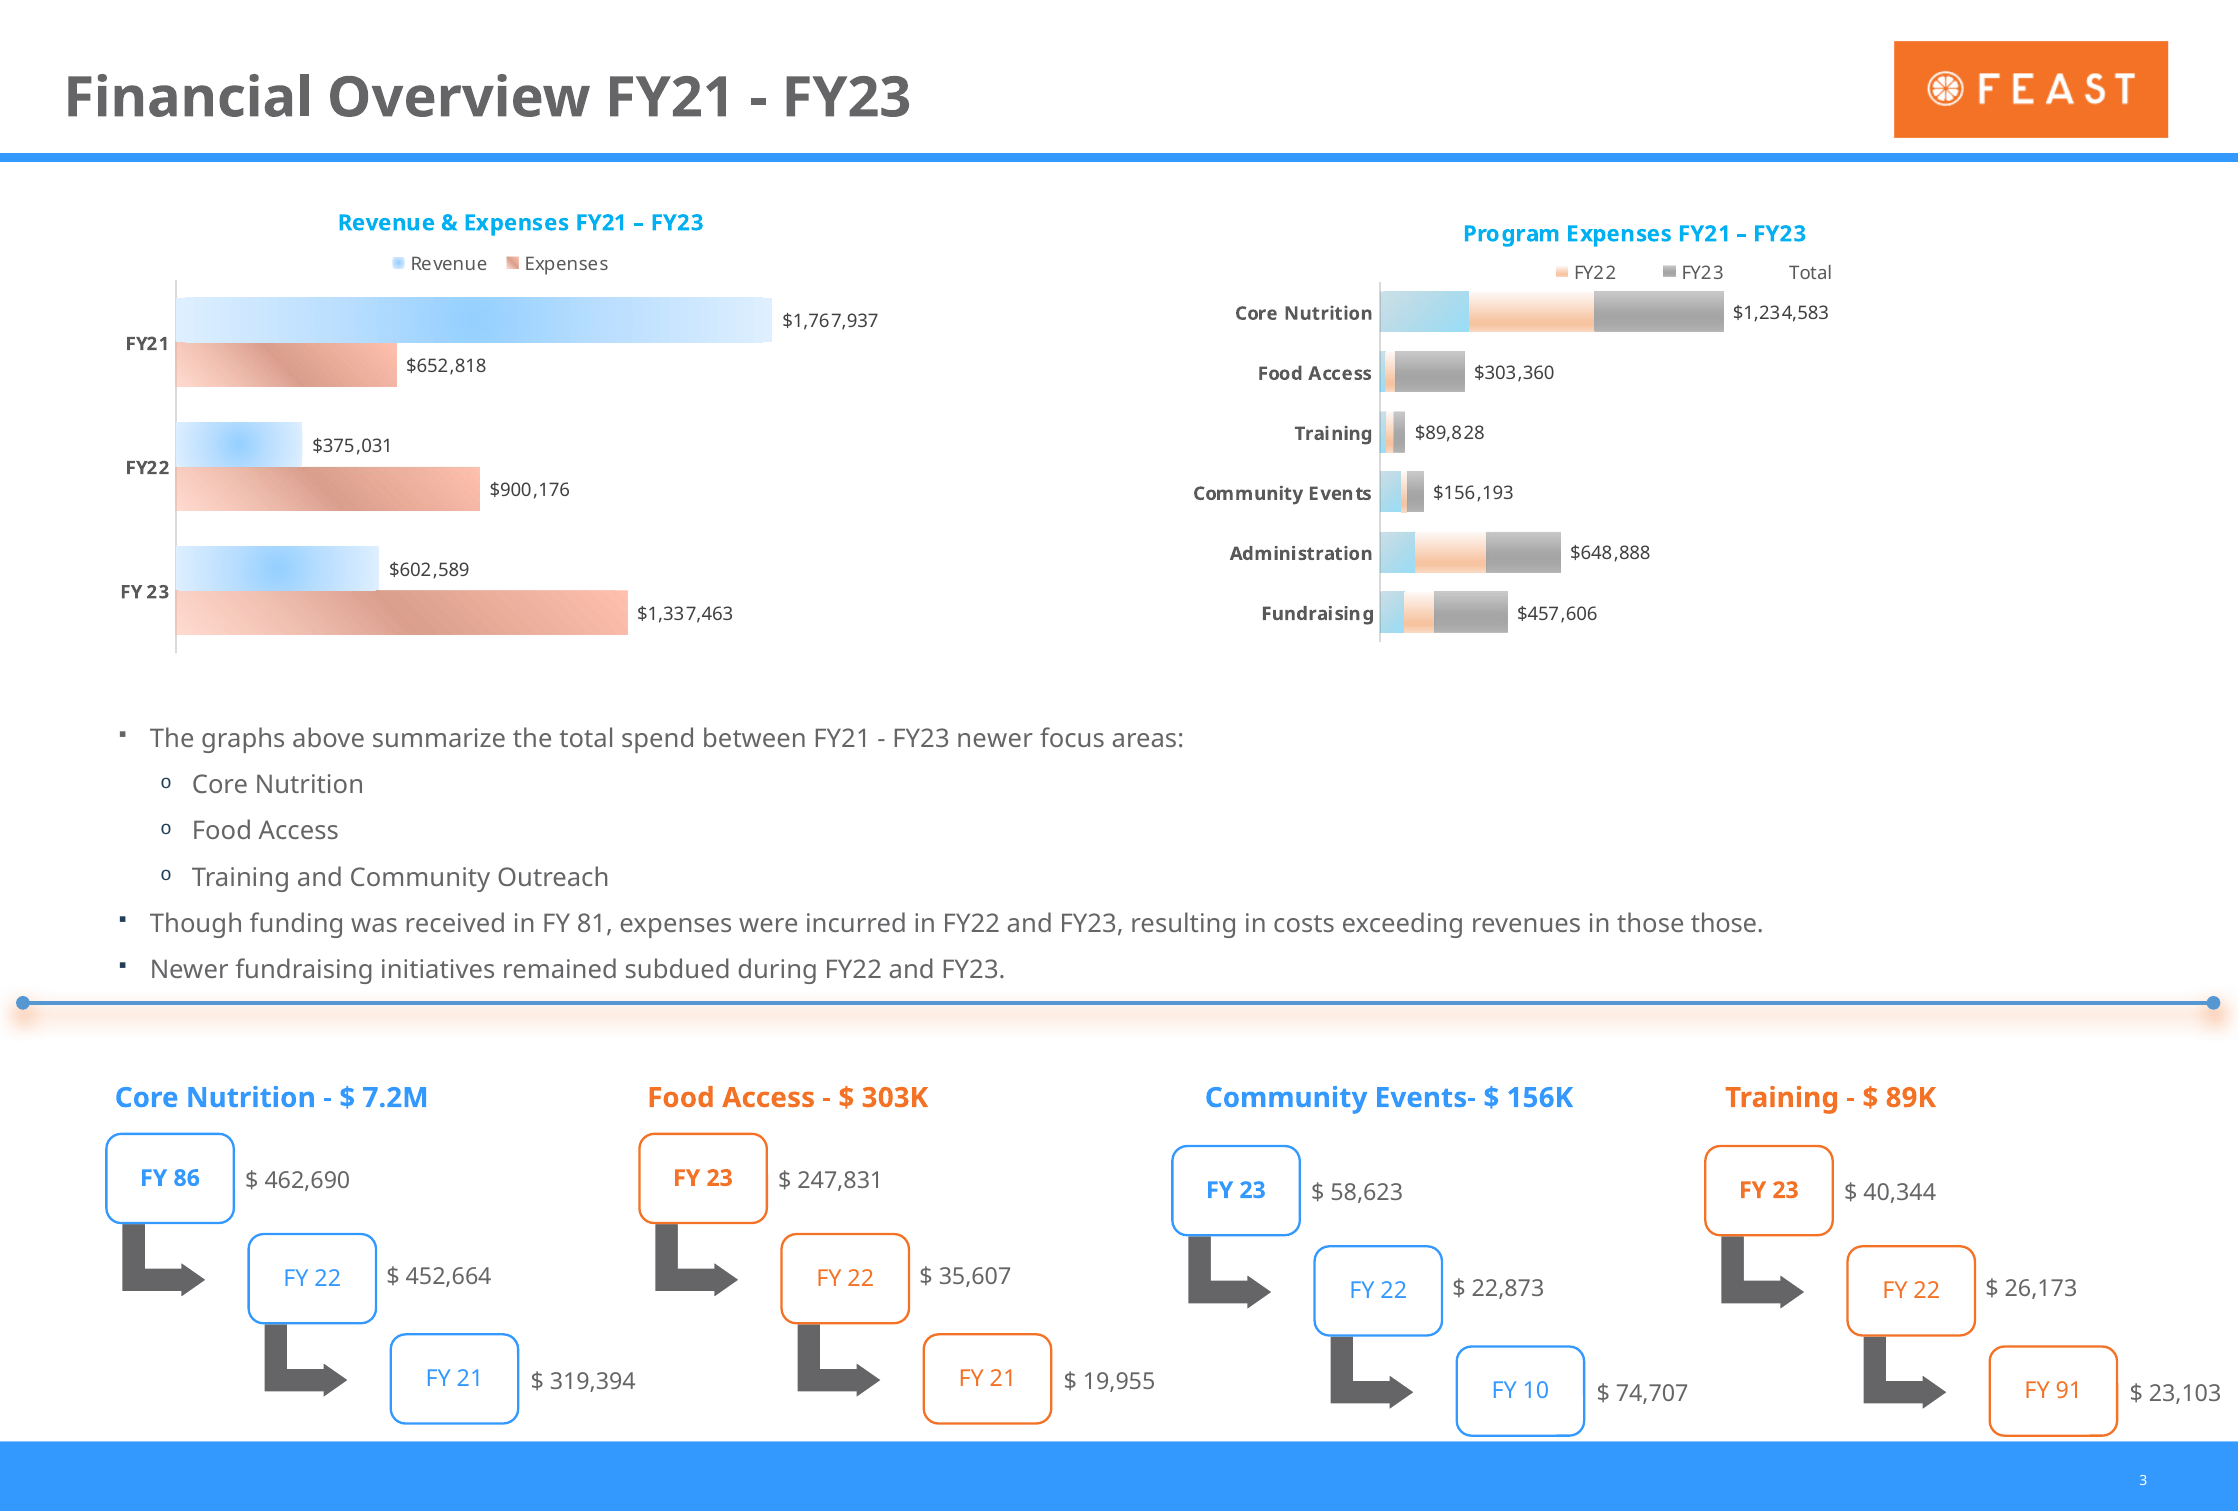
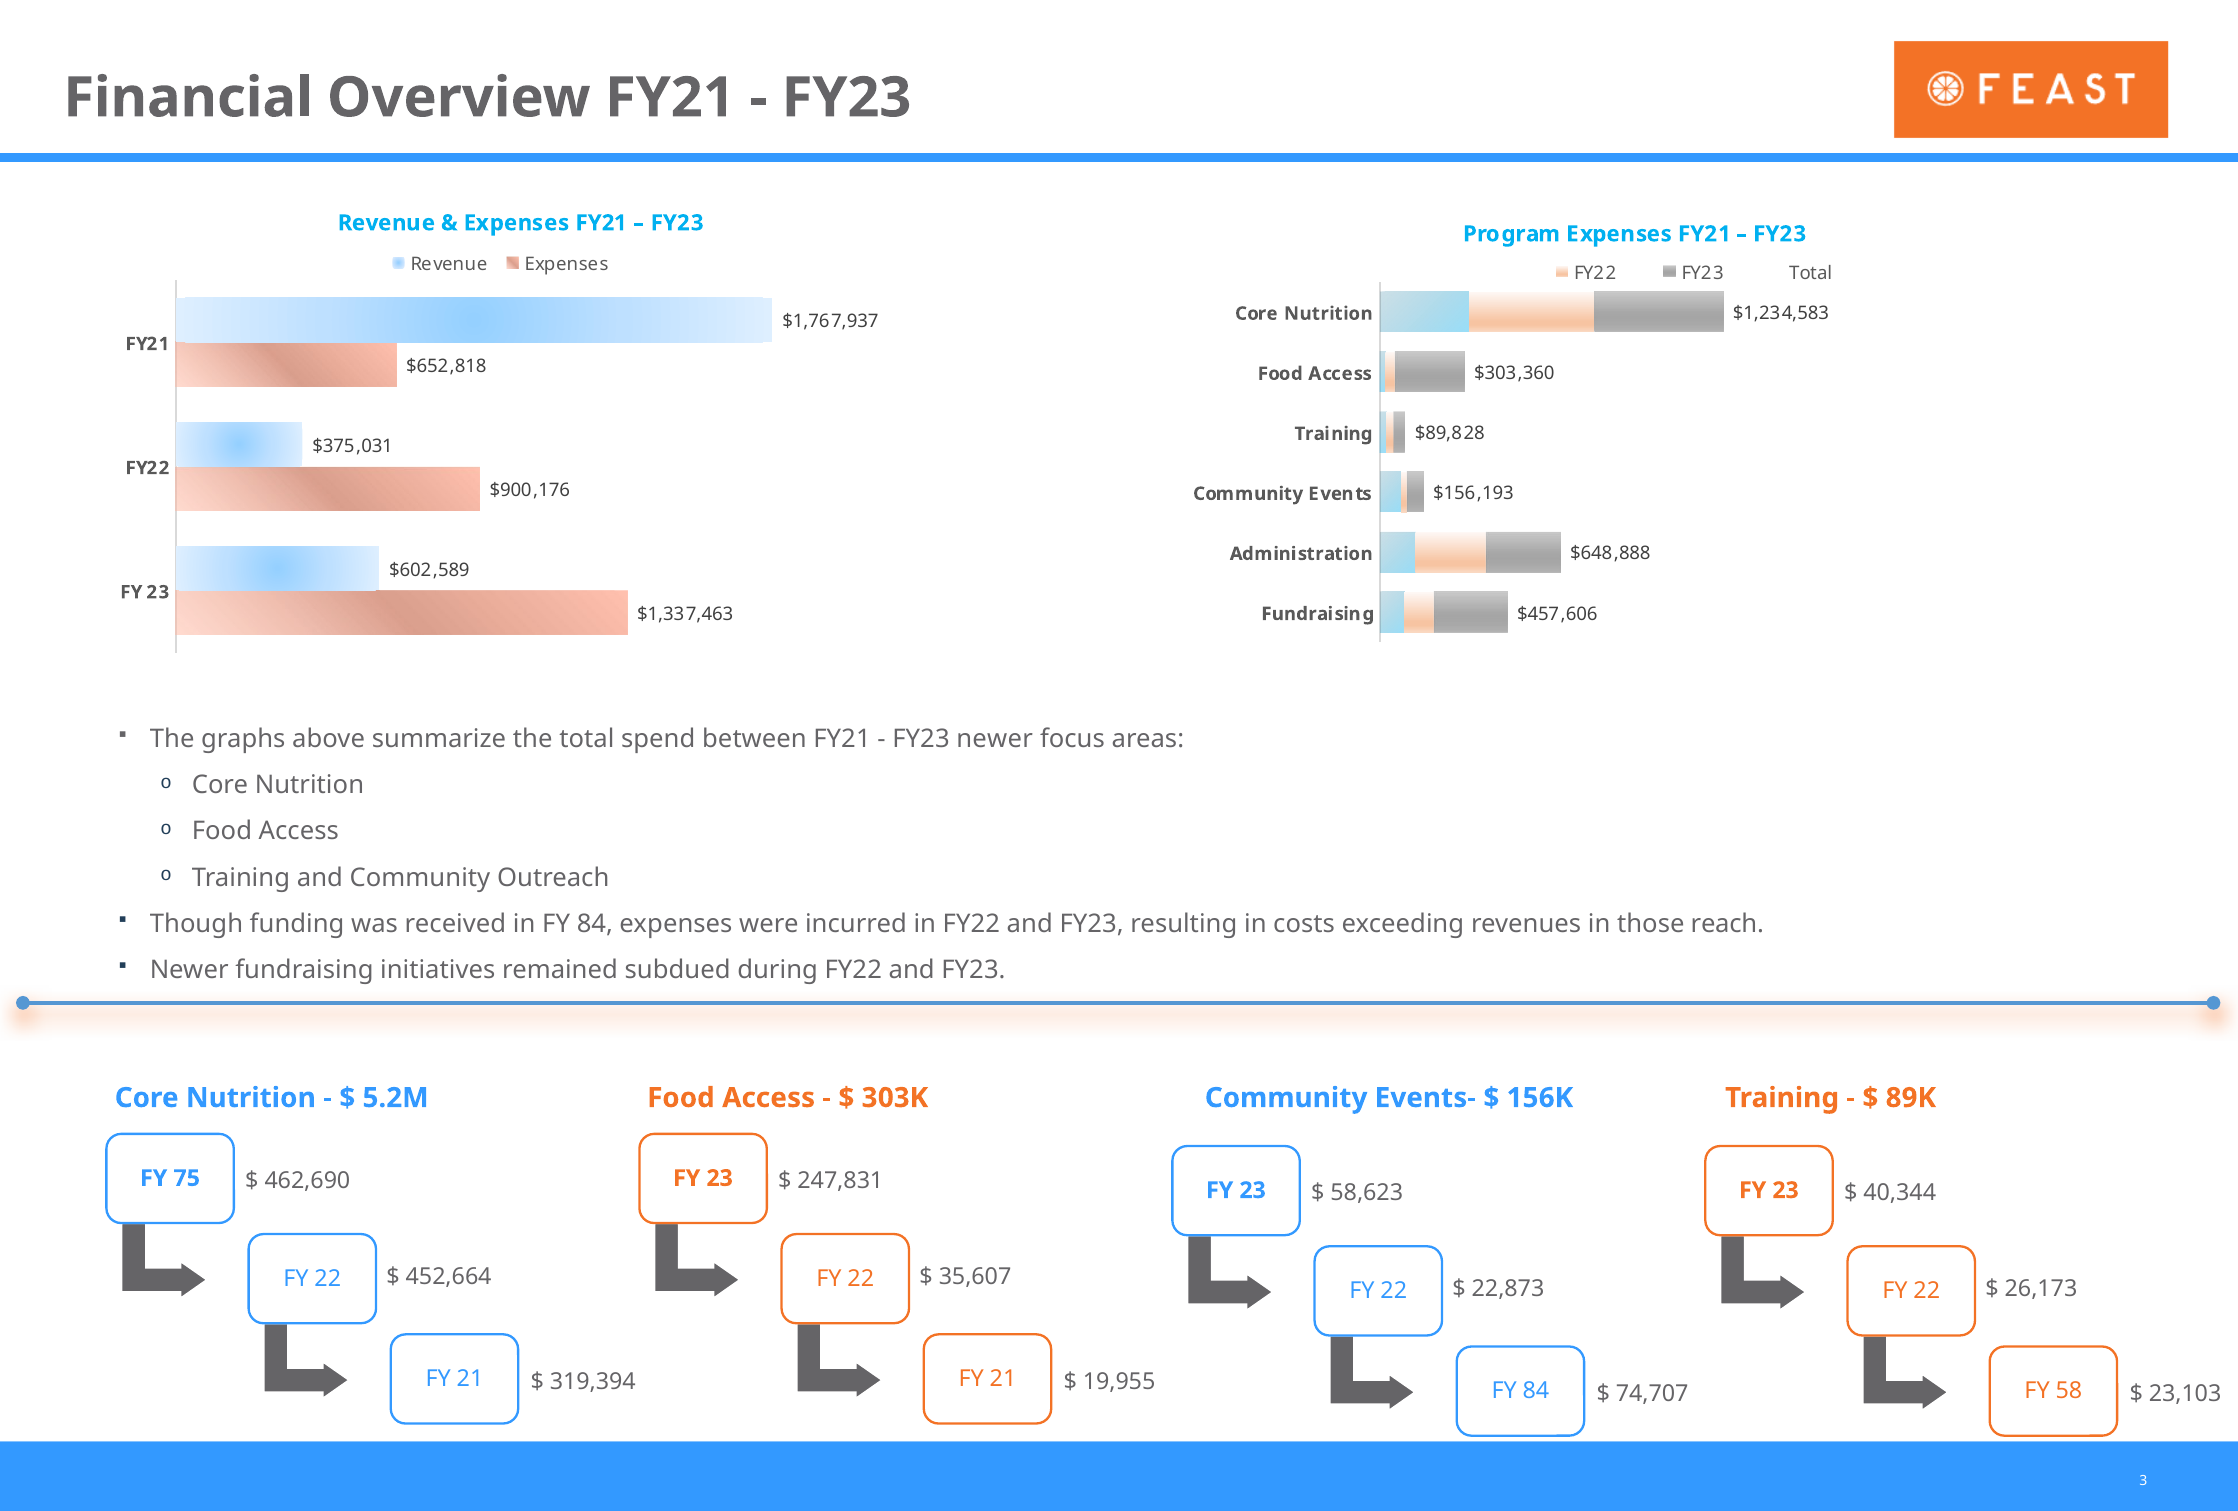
in FY 81: 81 -> 84
those those: those -> reach
7.2M: 7.2M -> 5.2M
86: 86 -> 75
10 at (1536, 1391): 10 -> 84
91: 91 -> 58
